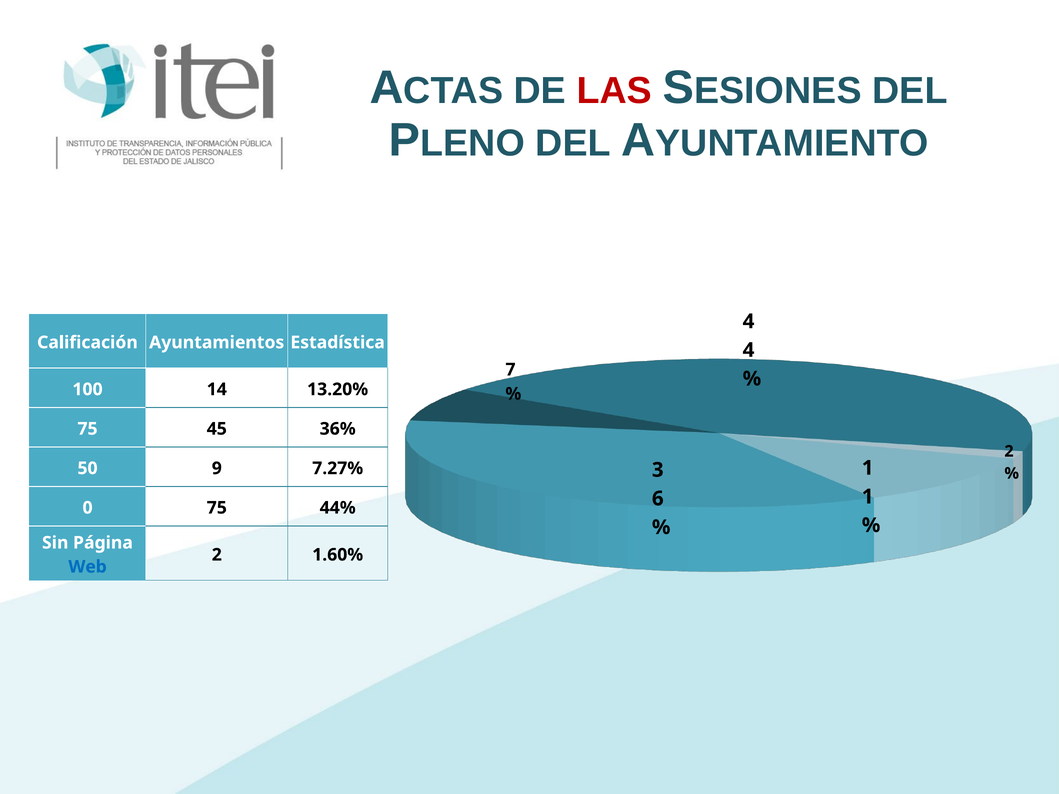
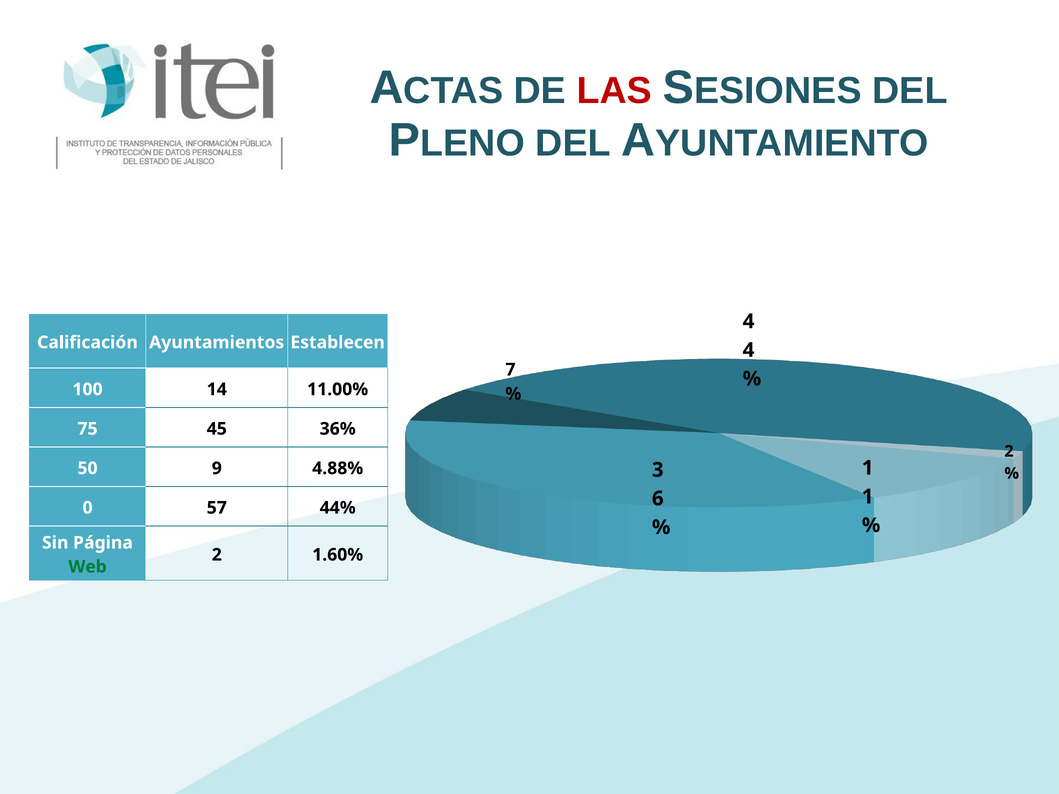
Estadística: Estadística -> Establecen
13.20%: 13.20% -> 11.00%
7.27%: 7.27% -> 4.88%
0 75: 75 -> 57
Web colour: blue -> green
